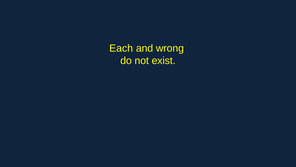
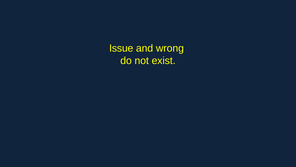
Each: Each -> Issue
